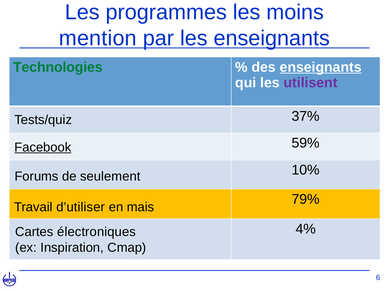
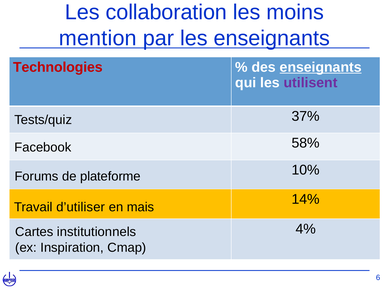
programmes: programmes -> collaboration
Technologies colour: green -> red
59%: 59% -> 58%
Facebook underline: present -> none
seulement: seulement -> plateforme
79%: 79% -> 14%
électroniques: électroniques -> institutionnels
